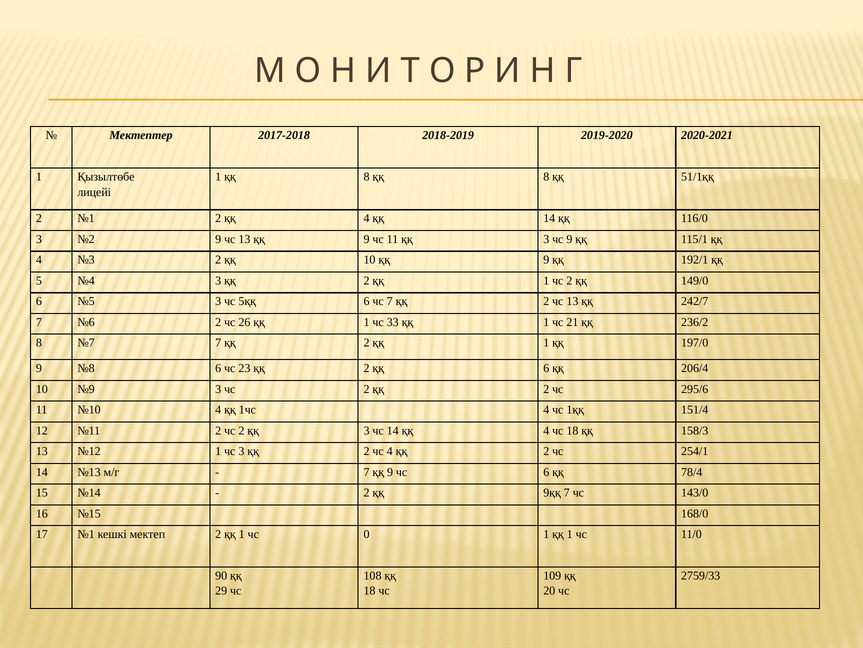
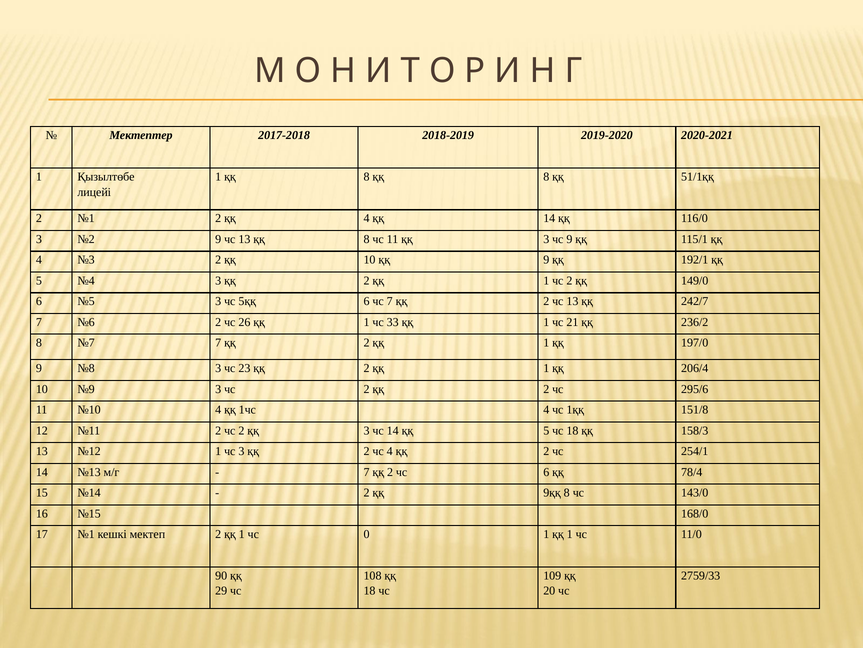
13 ққ 9: 9 -> 8
№8 6: 6 -> 3
6 at (546, 368): 6 -> 1
151/4: 151/4 -> 151/8
14 ққ 4: 4 -> 5
9 at (390, 472): 9 -> 2
9ққ 7: 7 -> 8
